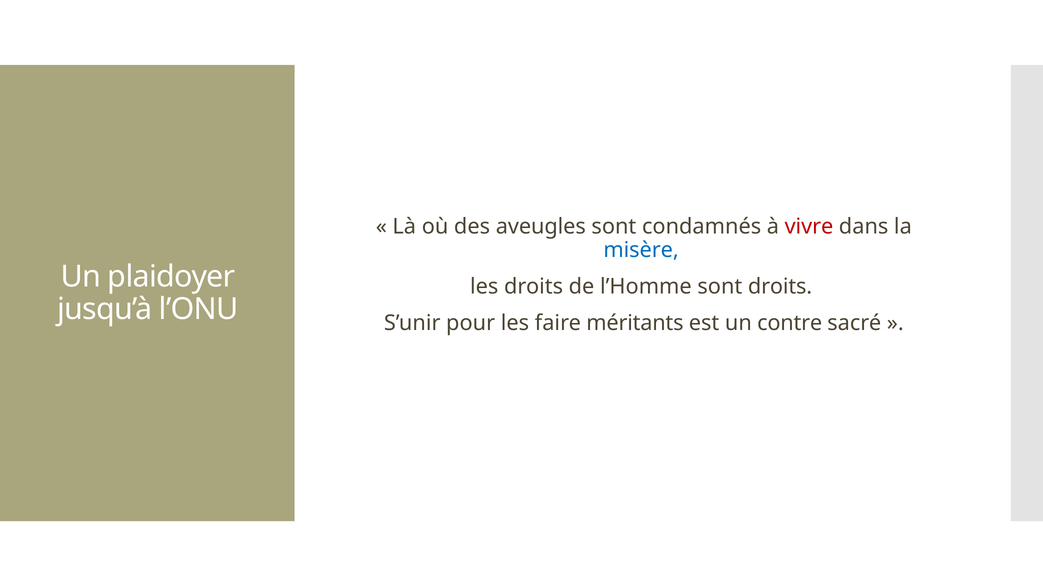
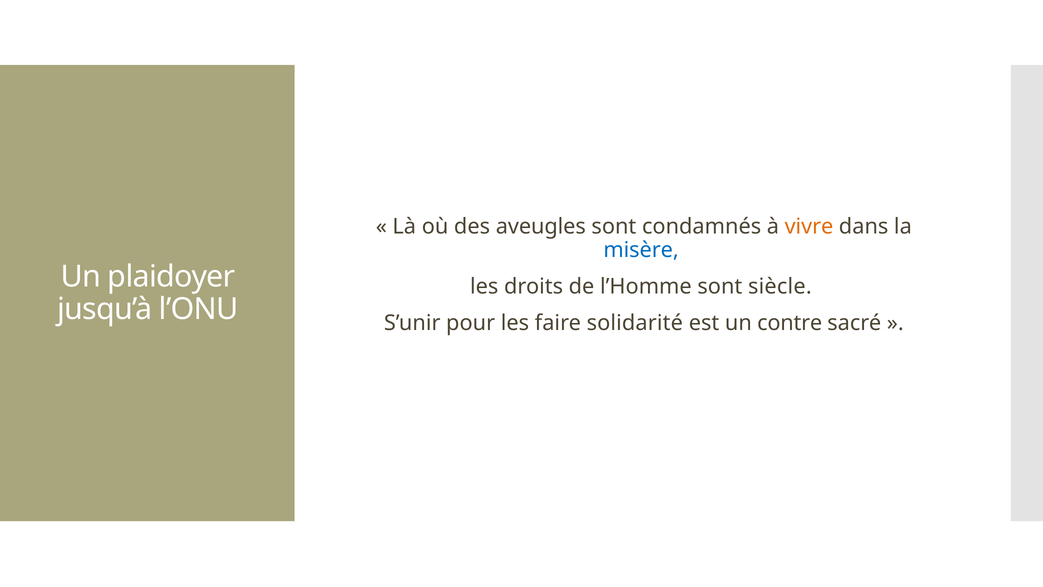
vivre colour: red -> orange
sont droits: droits -> siècle
méritants: méritants -> solidarité
